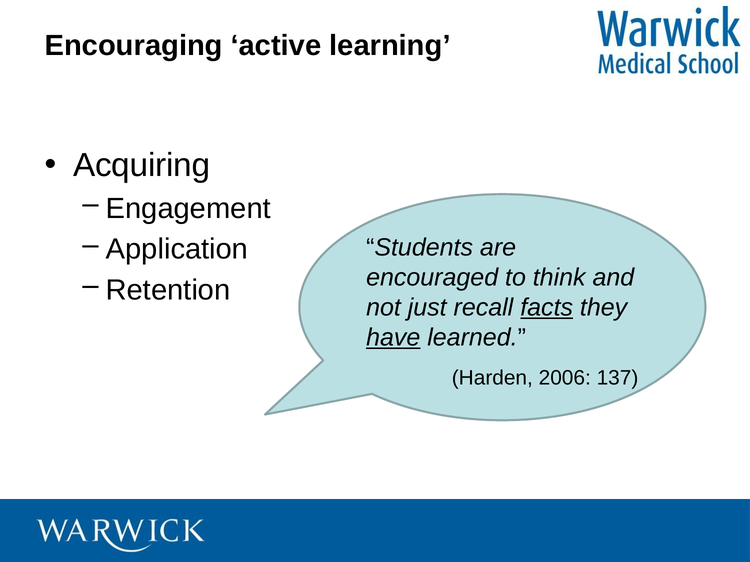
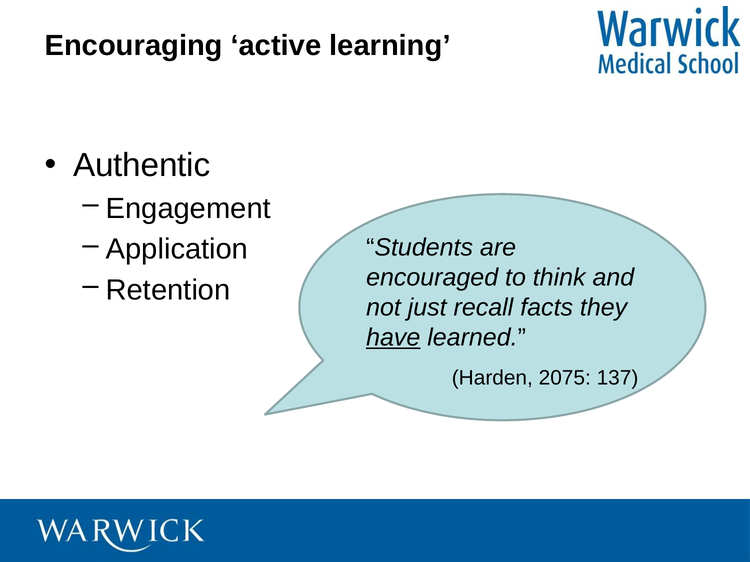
Acquiring: Acquiring -> Authentic
facts underline: present -> none
2006: 2006 -> 2075
